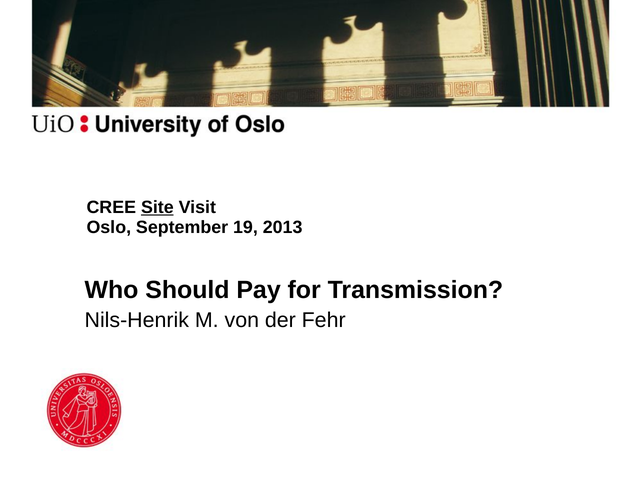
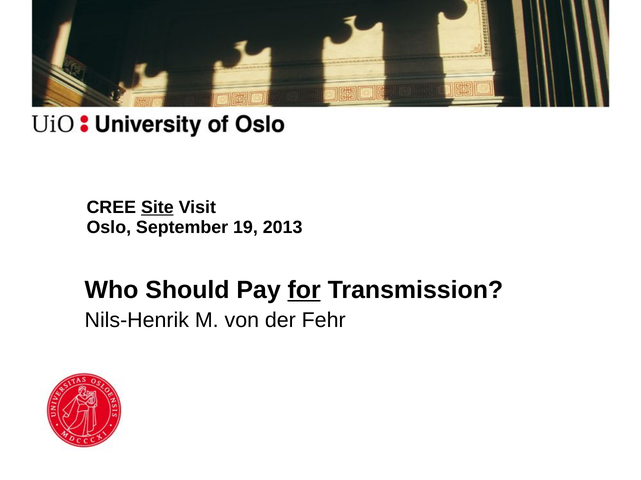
for underline: none -> present
